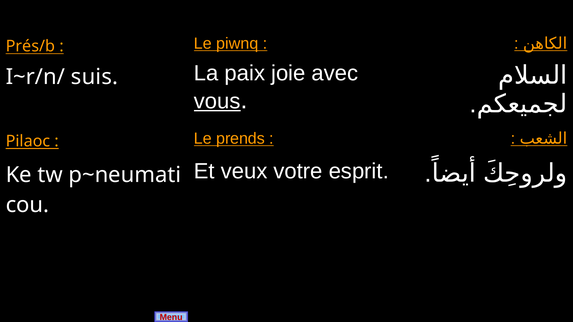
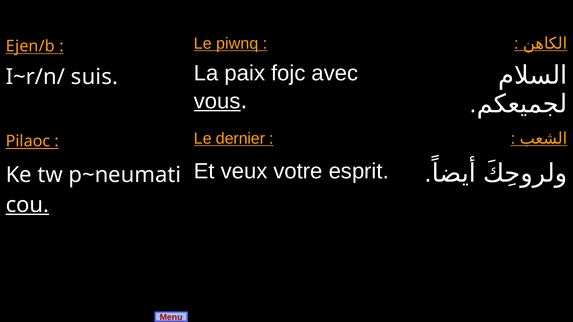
Prés/b: Prés/b -> Ejen/b
joie: joie -> fojc
prends: prends -> dernier
cou underline: none -> present
